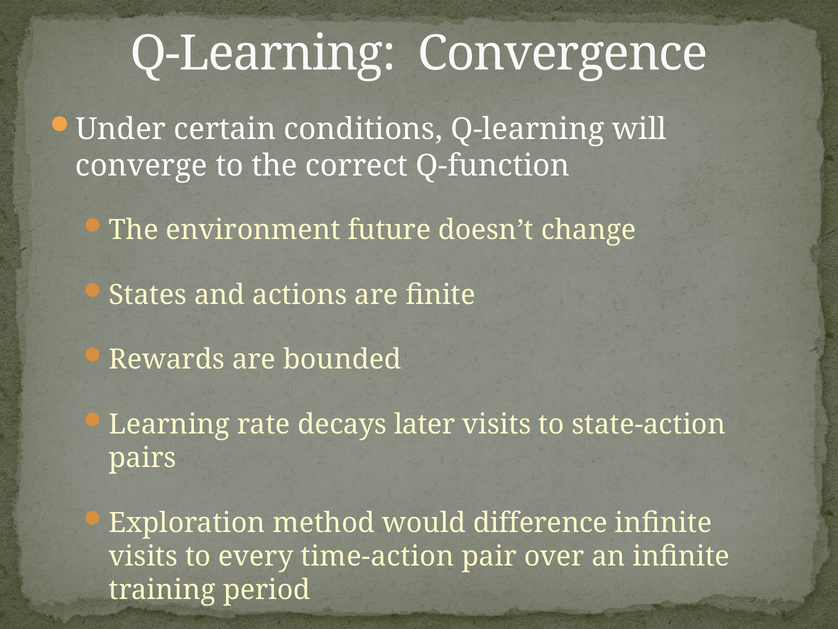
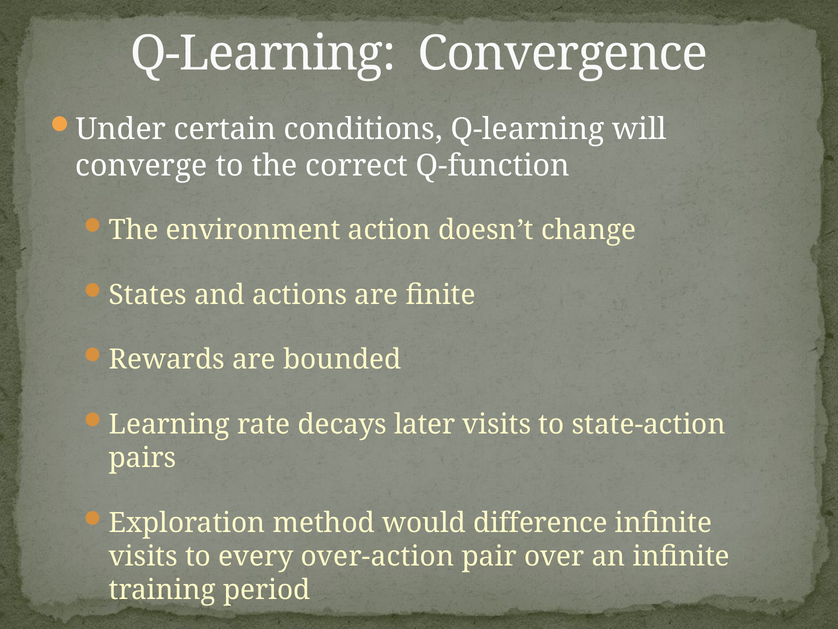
future: future -> action
time-action: time-action -> over-action
